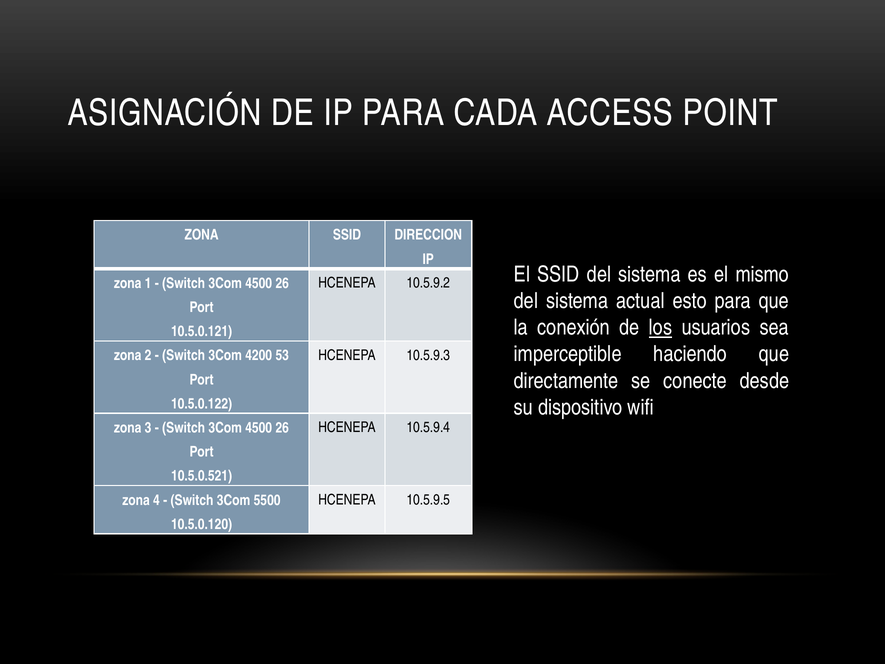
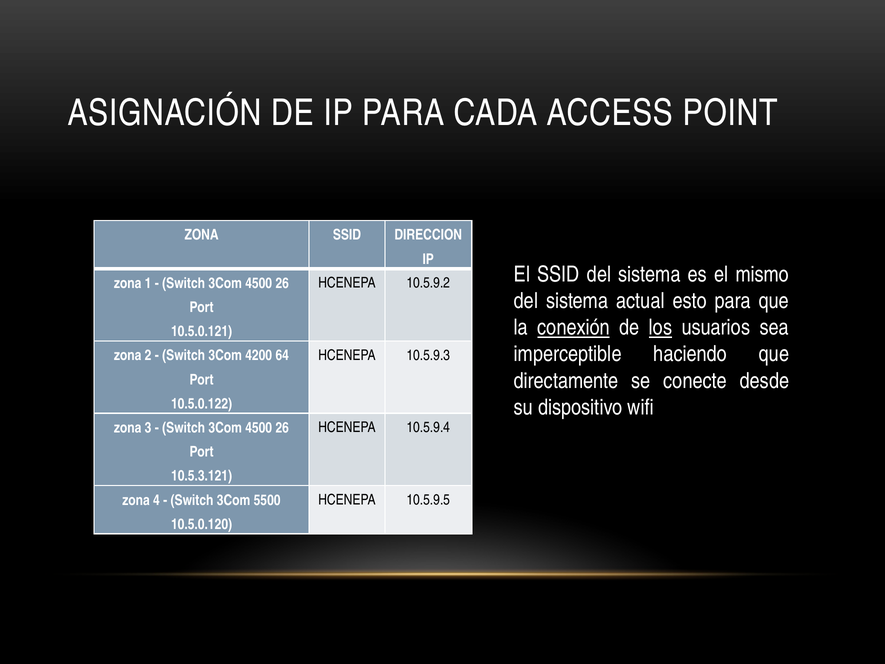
conexión underline: none -> present
53: 53 -> 64
10.5.0.521: 10.5.0.521 -> 10.5.3.121
